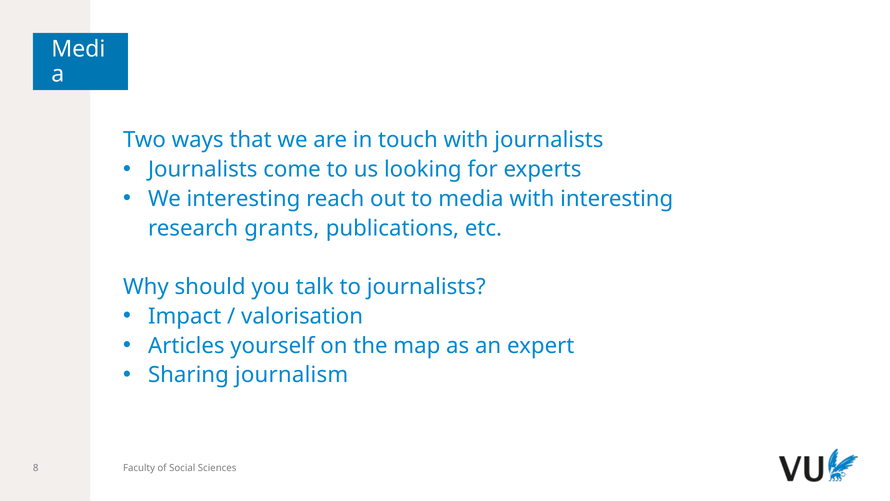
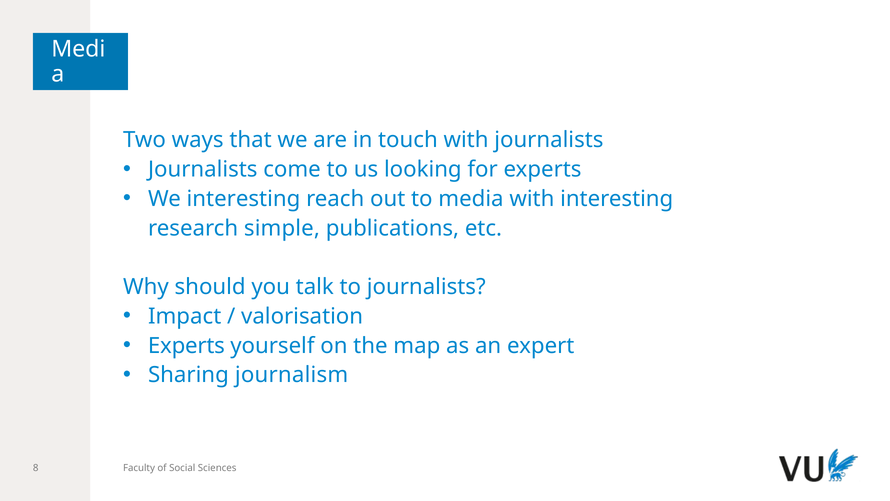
grants: grants -> simple
Articles at (186, 345): Articles -> Experts
